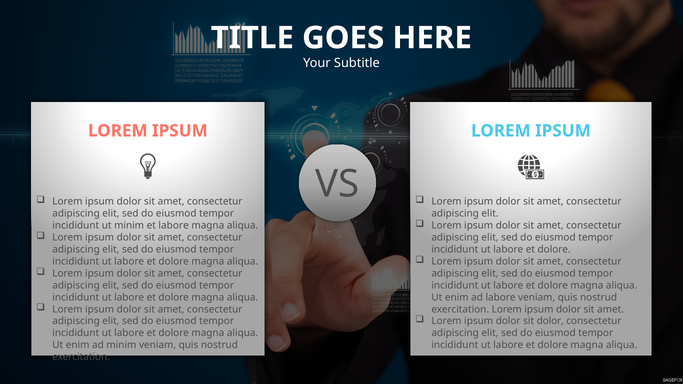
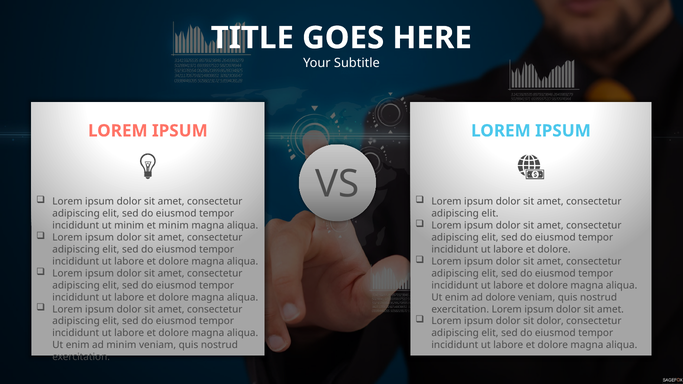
et labore: labore -> minim
ad labore: labore -> dolore
